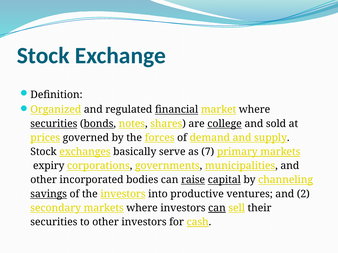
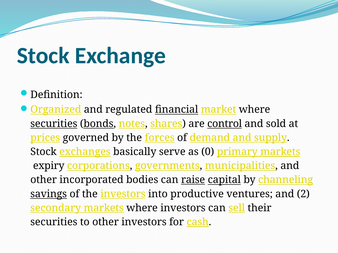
college: college -> control
7: 7 -> 0
can at (217, 208) underline: present -> none
